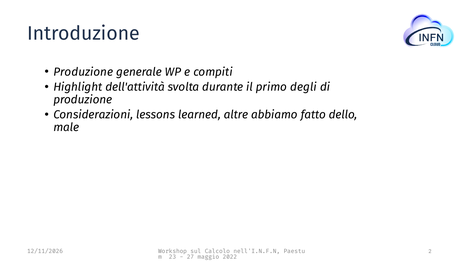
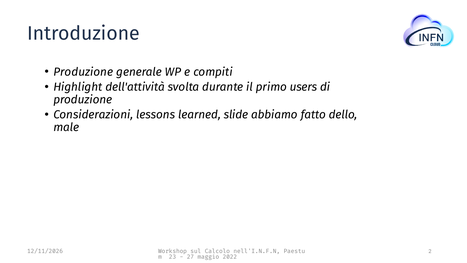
degli: degli -> users
altre: altre -> slide
